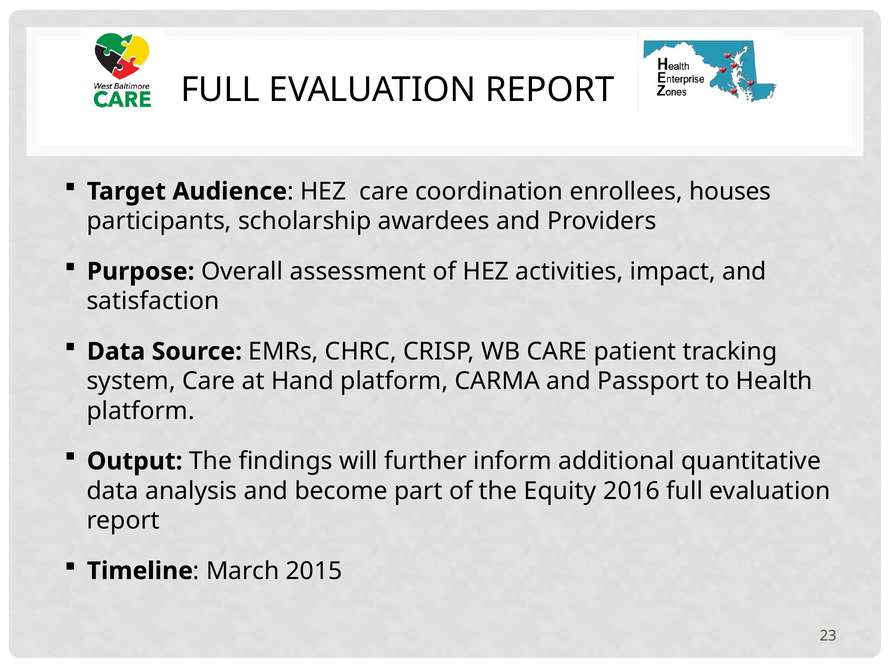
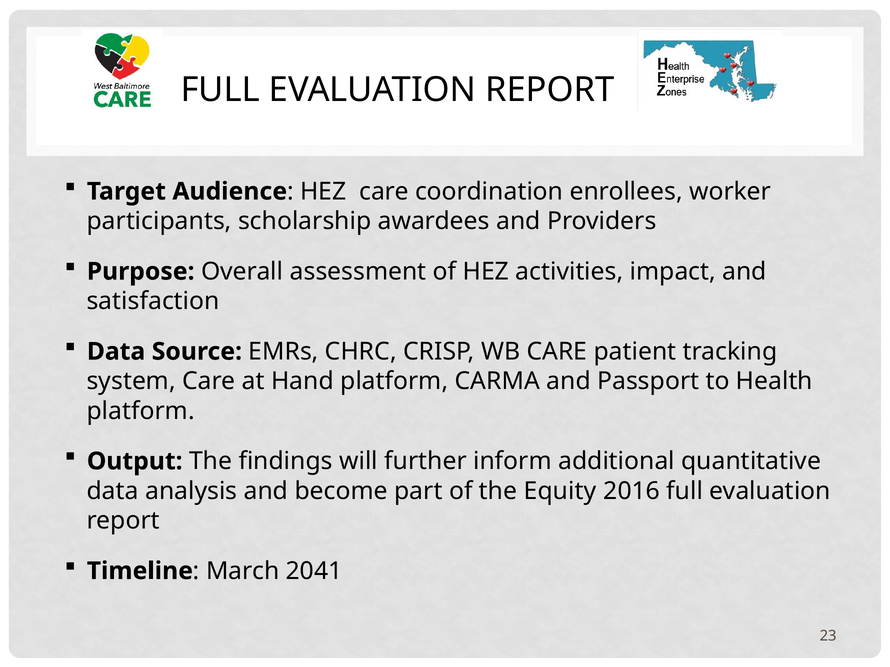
houses: houses -> worker
2015: 2015 -> 2041
